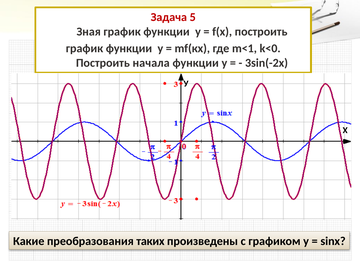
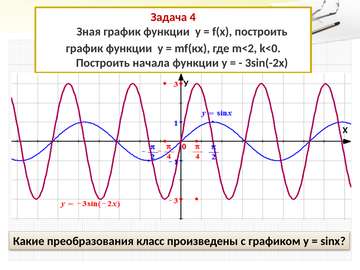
5: 5 -> 4
m<1: m<1 -> m<2
таких: таких -> класс
